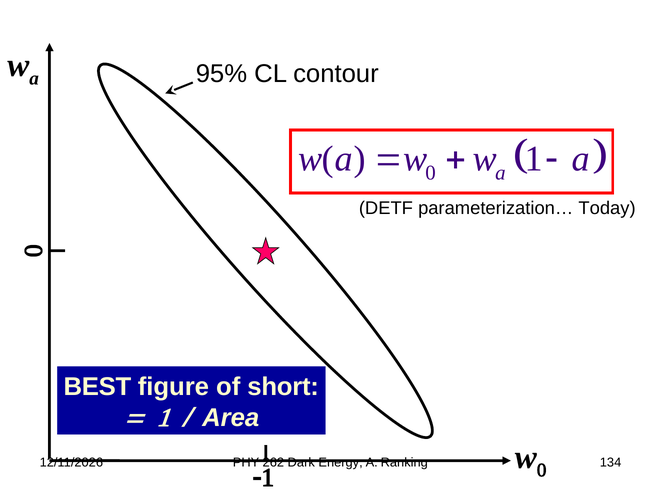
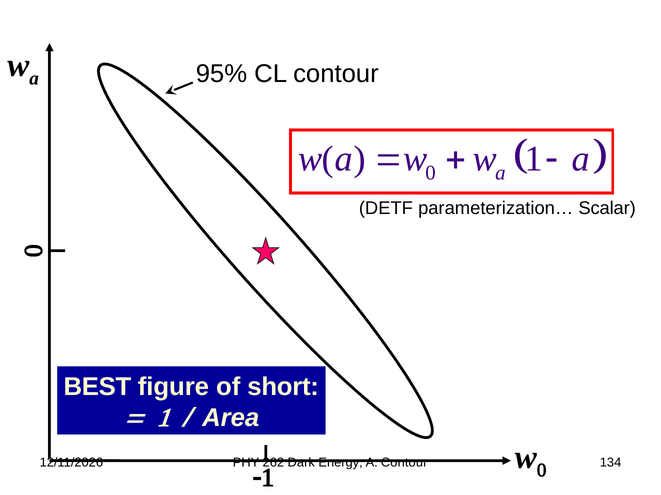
Today: Today -> Scalar
A Ranking: Ranking -> Contour
